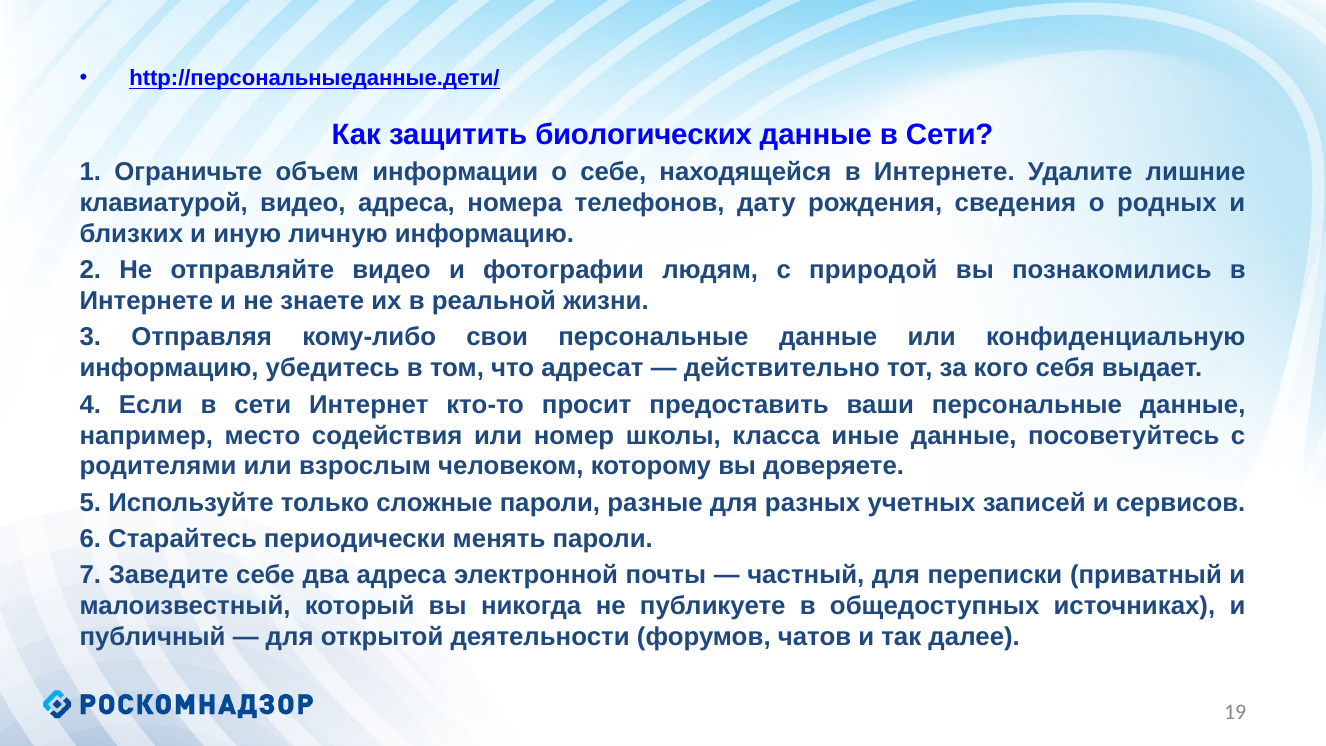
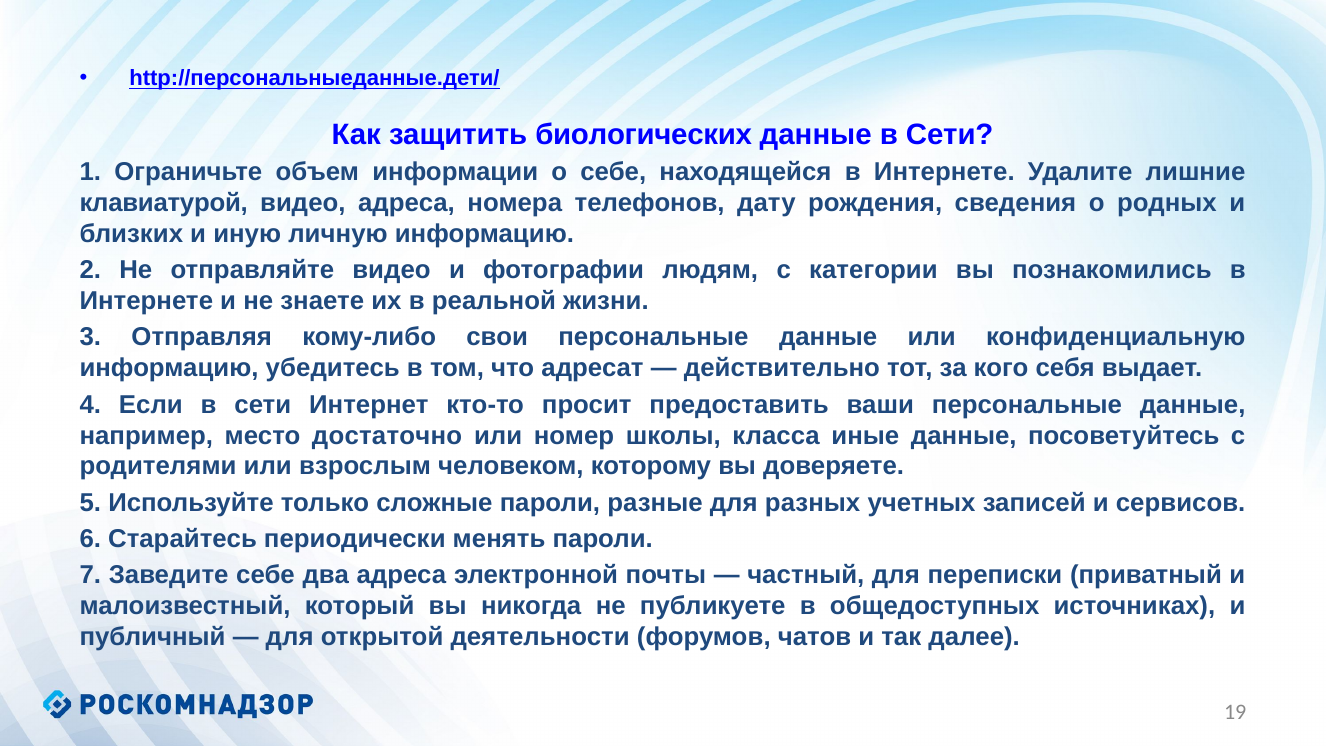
природой: природой -> категории
содействия: содействия -> достаточно
